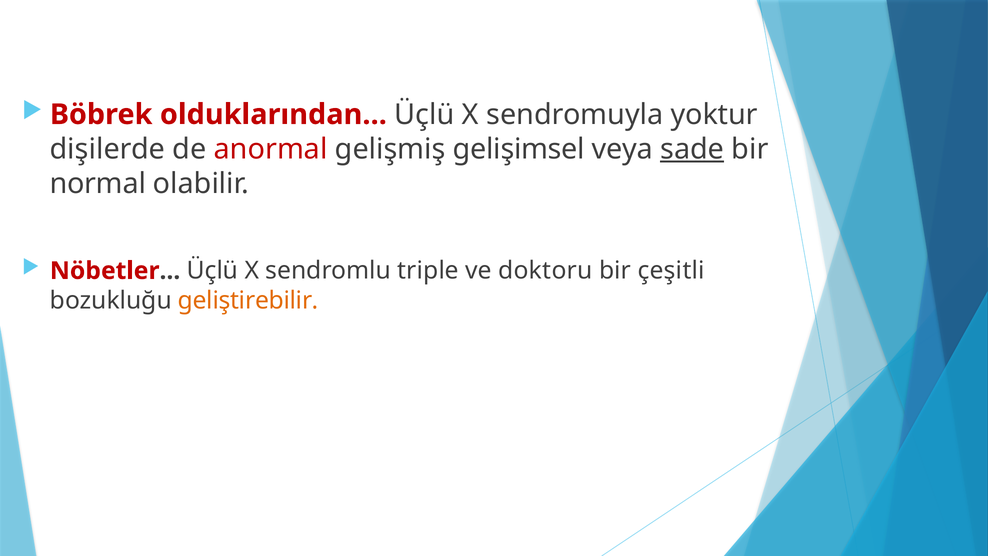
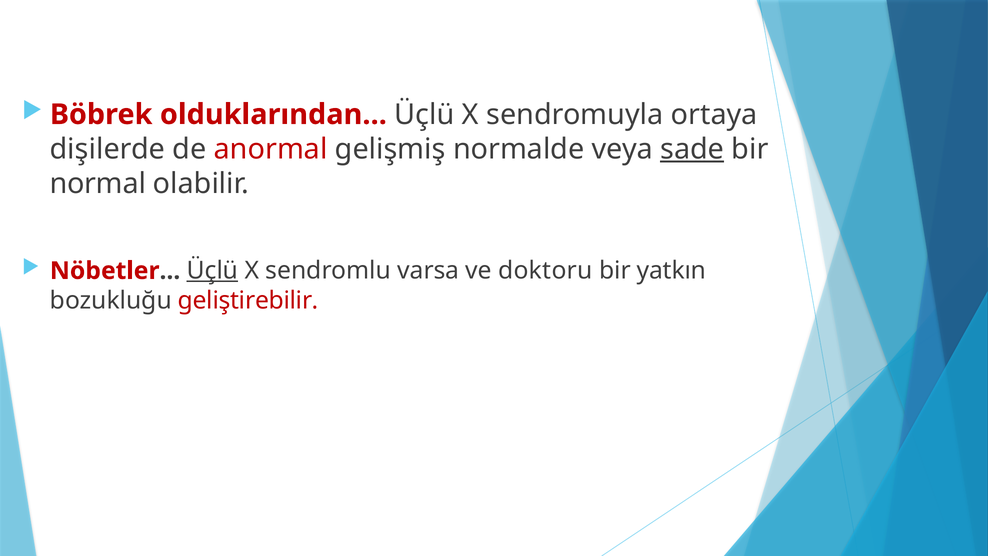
yoktur: yoktur -> ortaya
gelişimsel: gelişimsel -> normalde
Üçlü at (212, 271) underline: none -> present
triple: triple -> varsa
çeşitli: çeşitli -> yatkın
geliştirebilir colour: orange -> red
